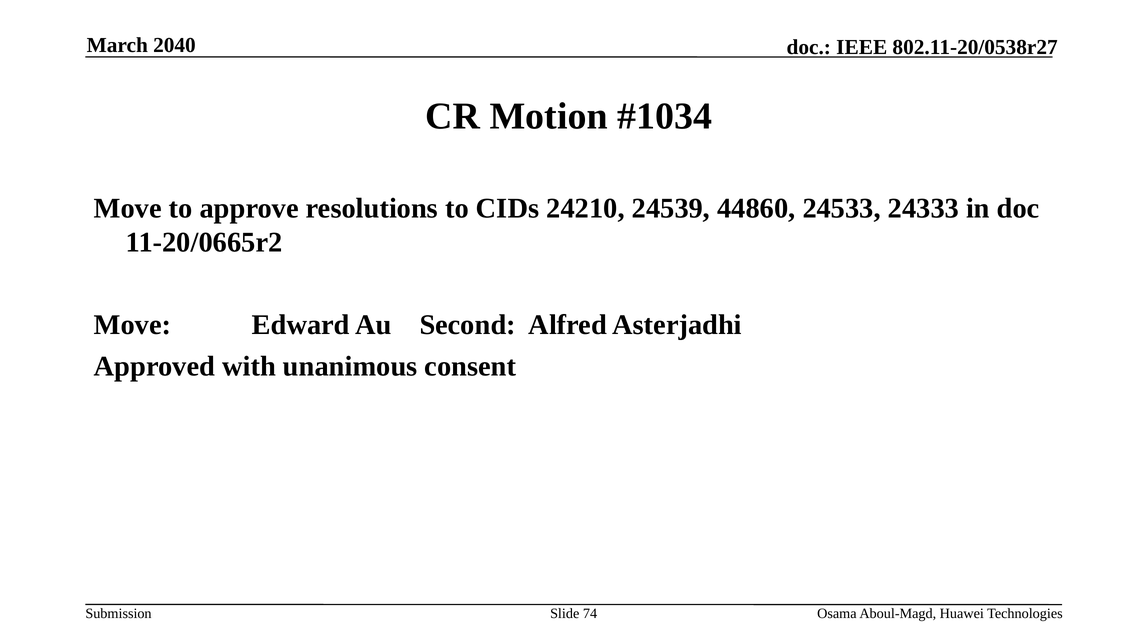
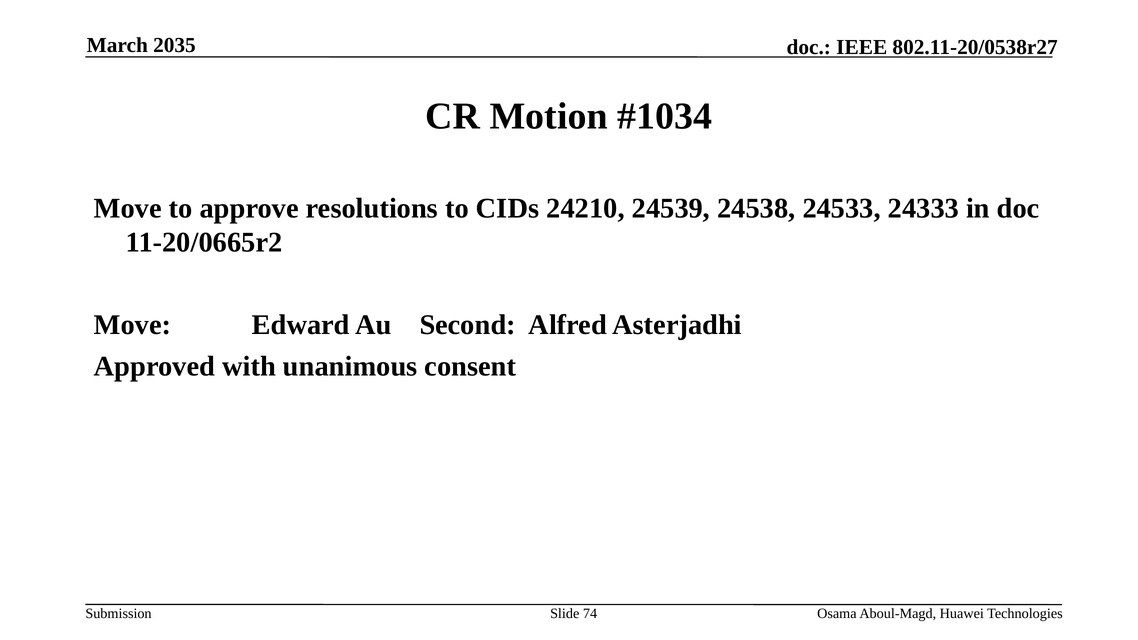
2040: 2040 -> 2035
44860: 44860 -> 24538
